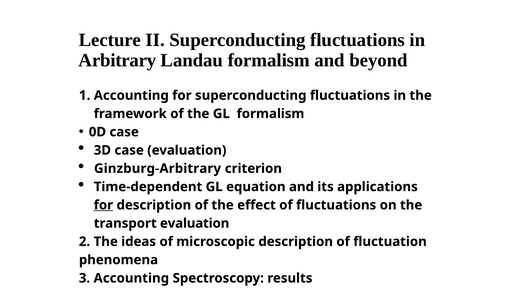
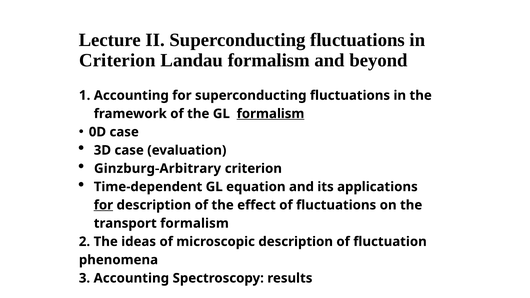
Arbitrary at (117, 60): Arbitrary -> Criterion
formalism at (271, 114) underline: none -> present
transport evaluation: evaluation -> formalism
